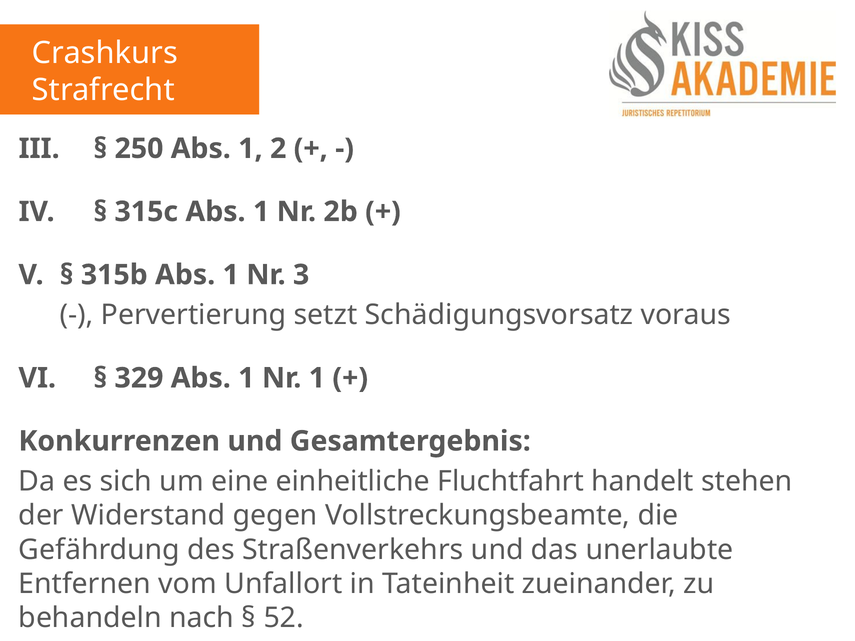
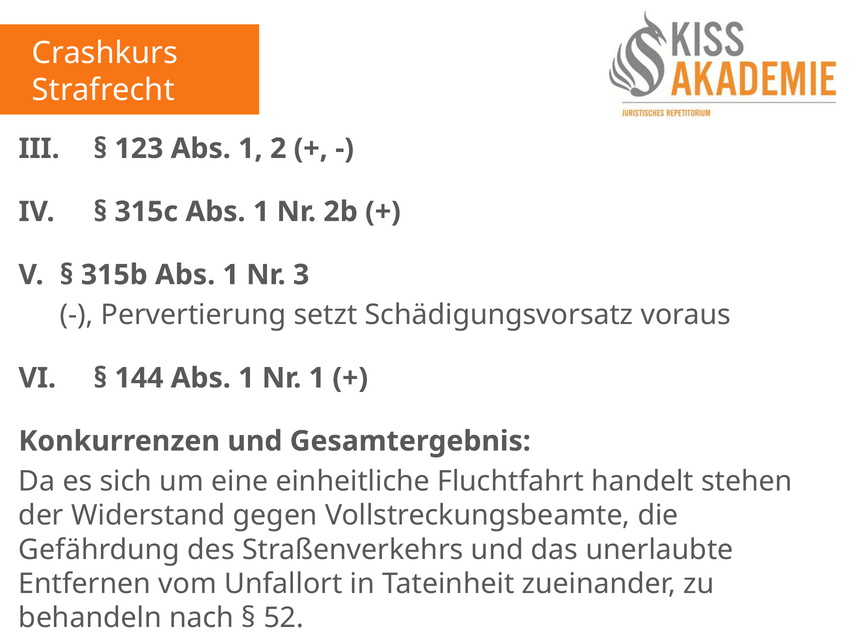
250: 250 -> 123
329: 329 -> 144
